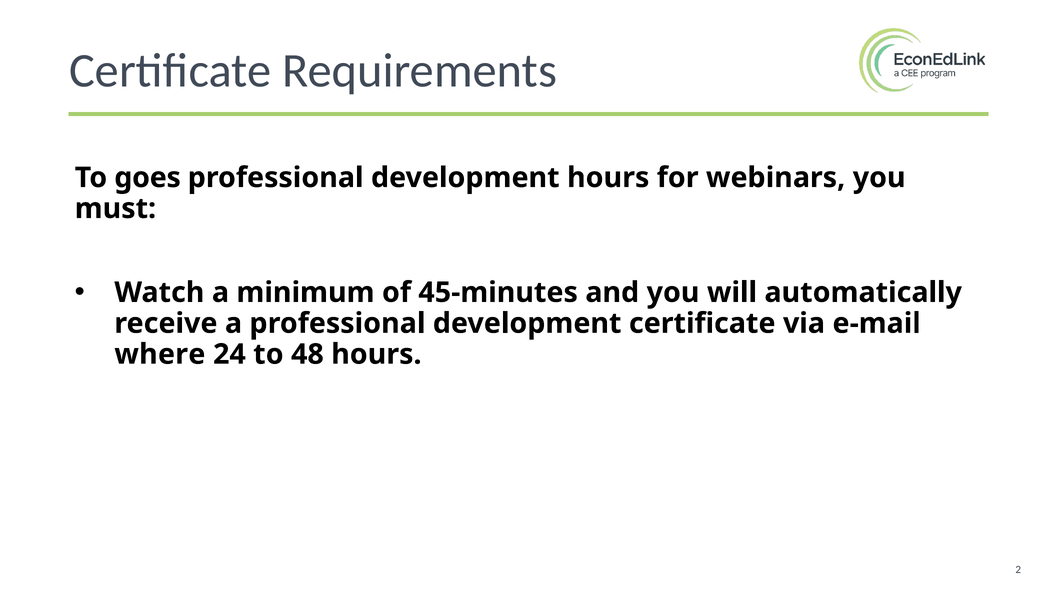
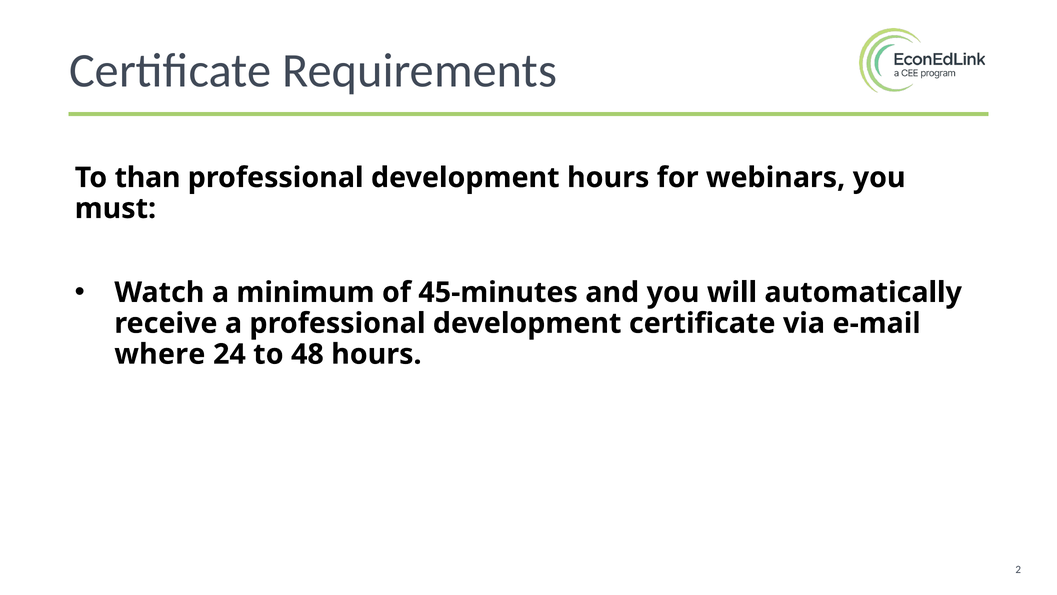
goes: goes -> than
